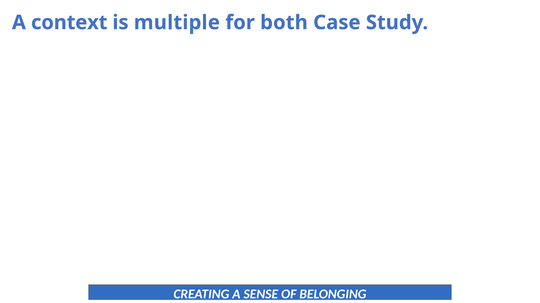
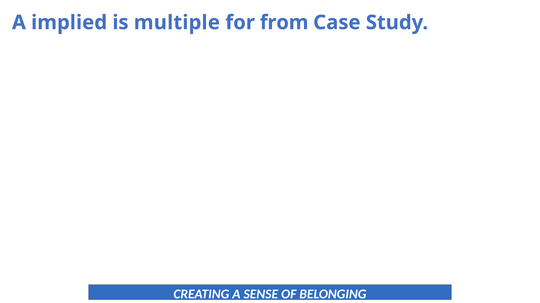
context: context -> implied
both: both -> from
